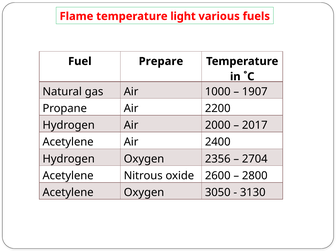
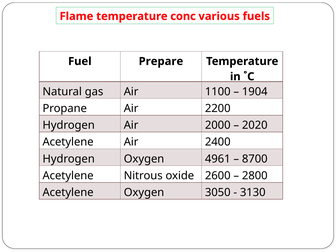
light: light -> conc
1000: 1000 -> 1100
1907: 1907 -> 1904
2017: 2017 -> 2020
2356: 2356 -> 4961
2704: 2704 -> 8700
